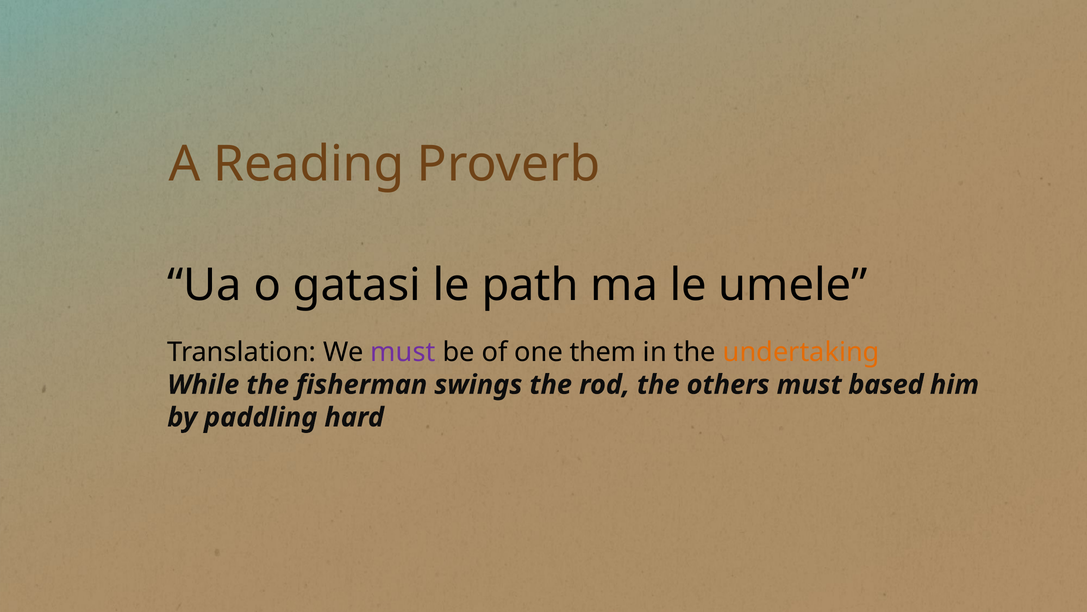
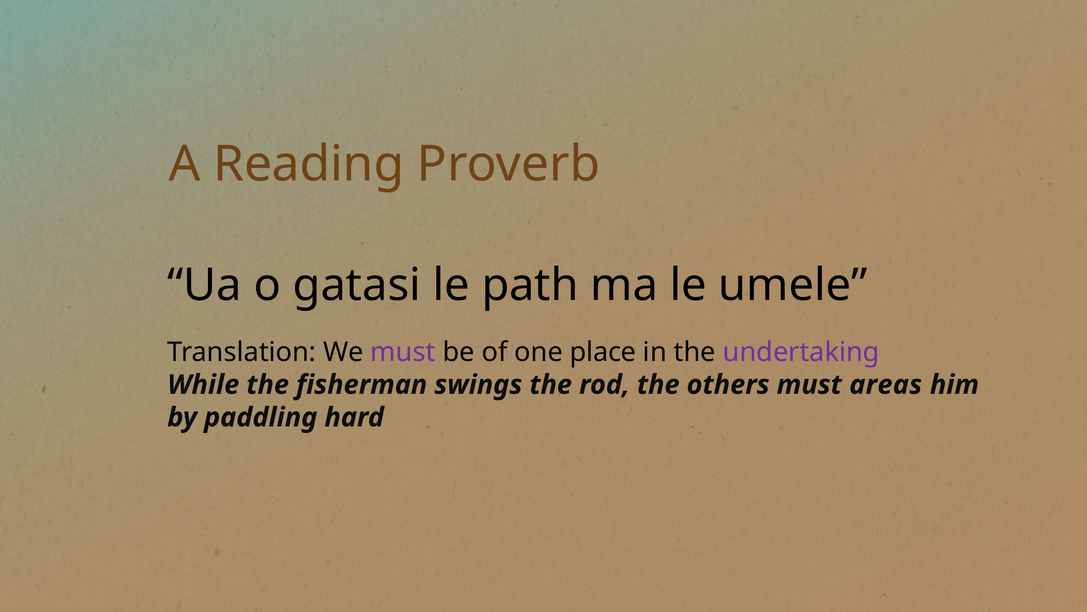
them: them -> place
undertaking colour: orange -> purple
based: based -> areas
